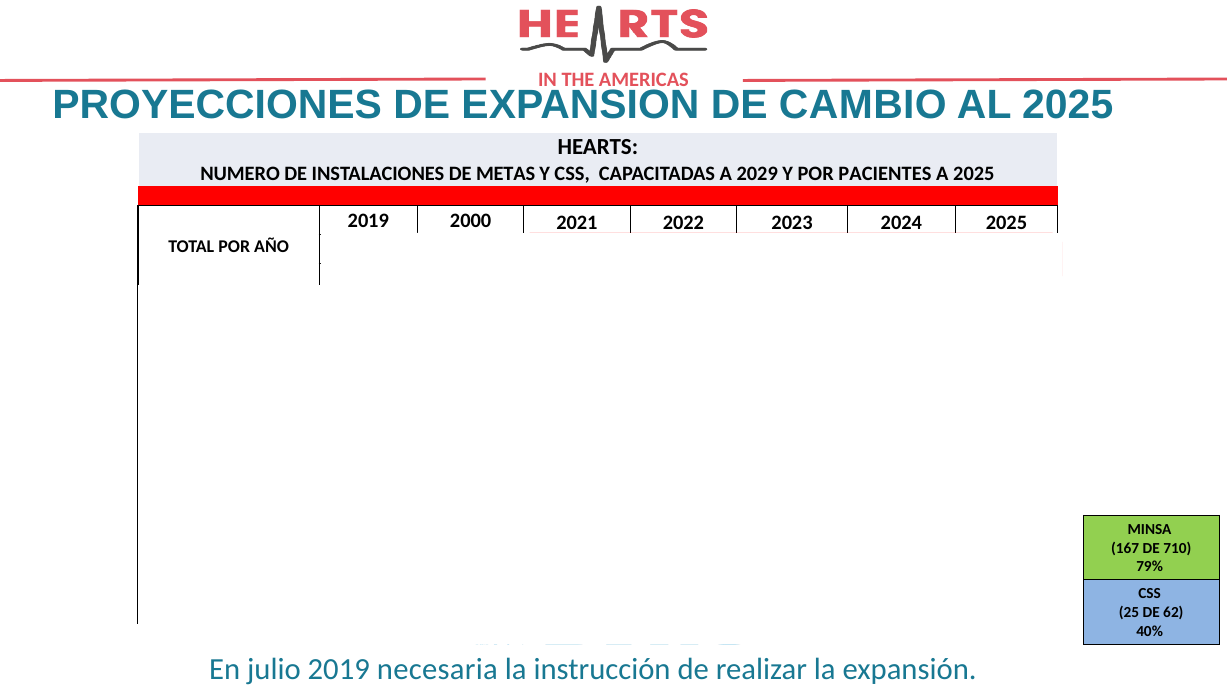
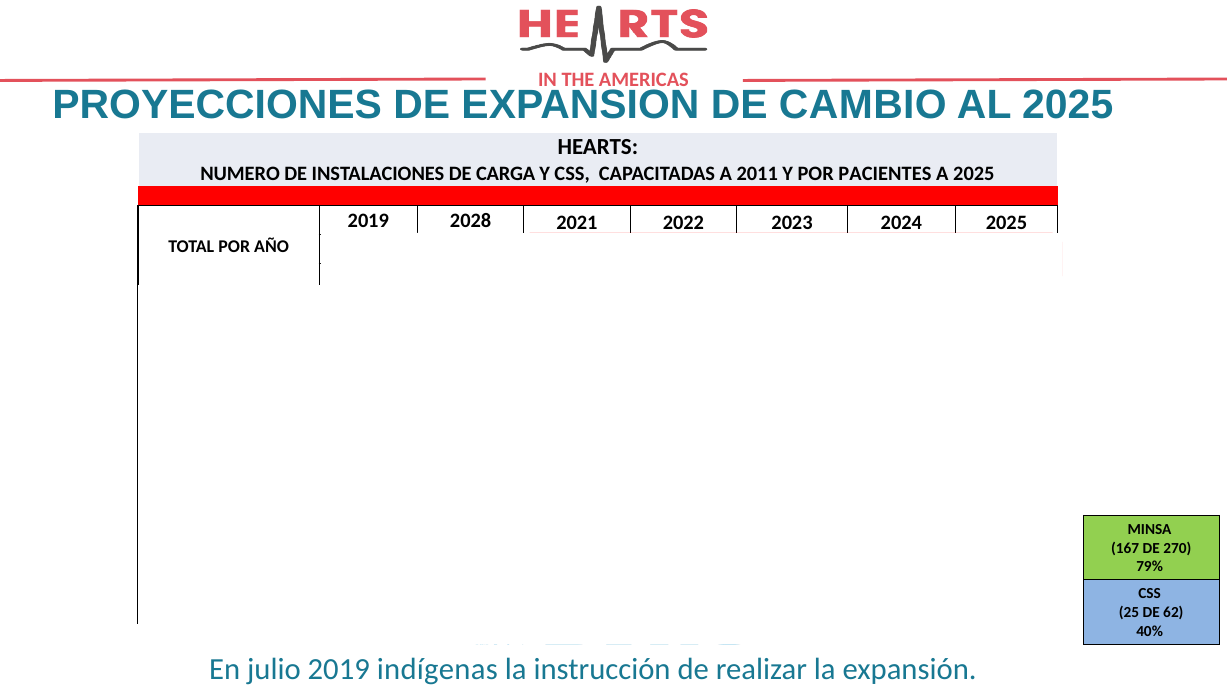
METAS: METAS -> CARGA
2029: 2029 -> 2011
2000: 2000 -> 2028
710: 710 -> 270
necesaria: necesaria -> indígenas
